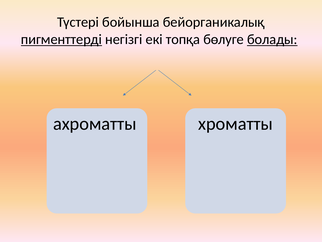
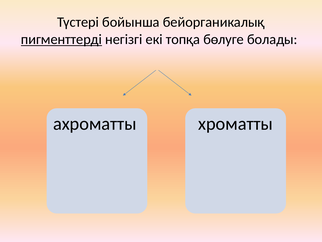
болады underline: present -> none
